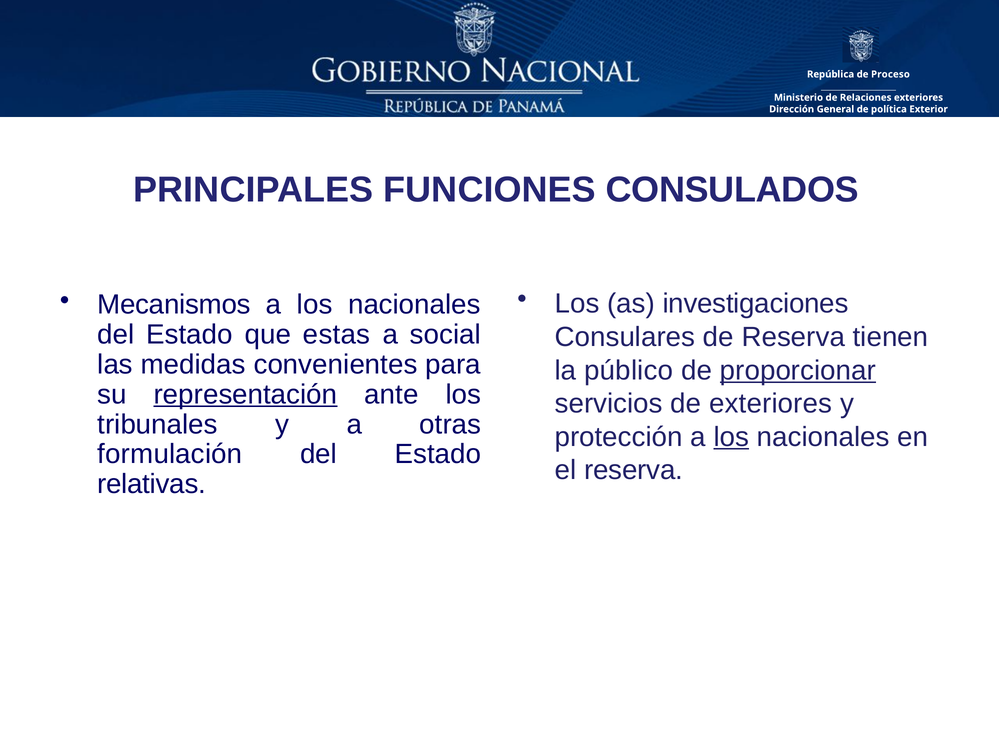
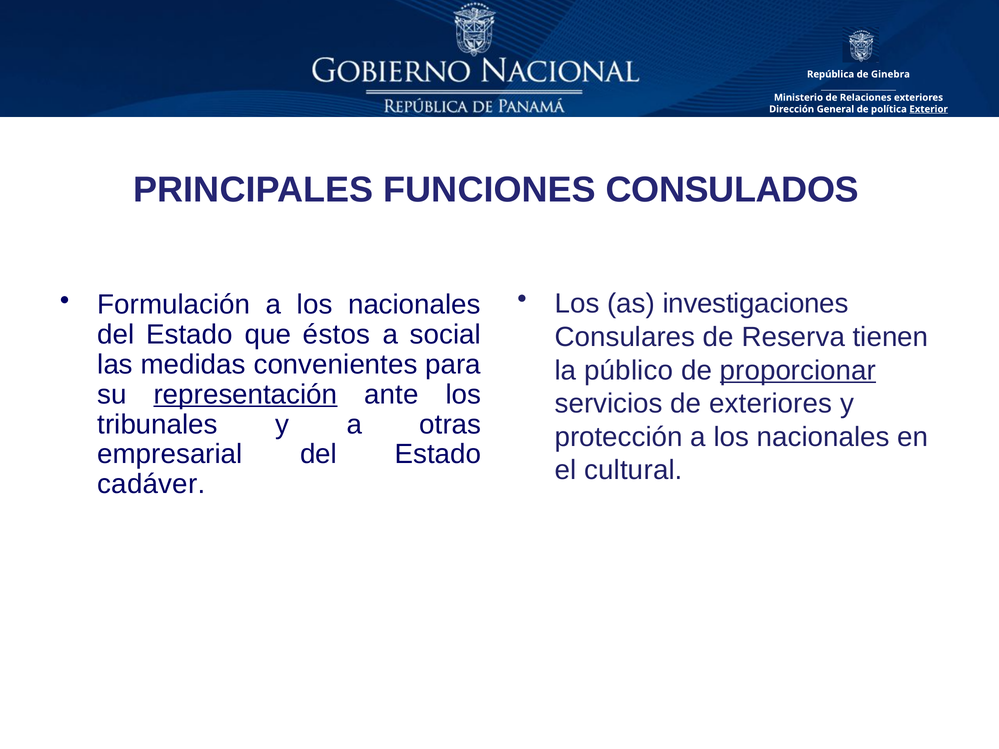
Proceso: Proceso -> Ginebra
Exterior underline: none -> present
Mecanismos: Mecanismos -> Formulación
estas: estas -> éstos
los at (731, 437) underline: present -> none
formulación: formulación -> empresarial
el reserva: reserva -> cultural
relativas: relativas -> cadáver
